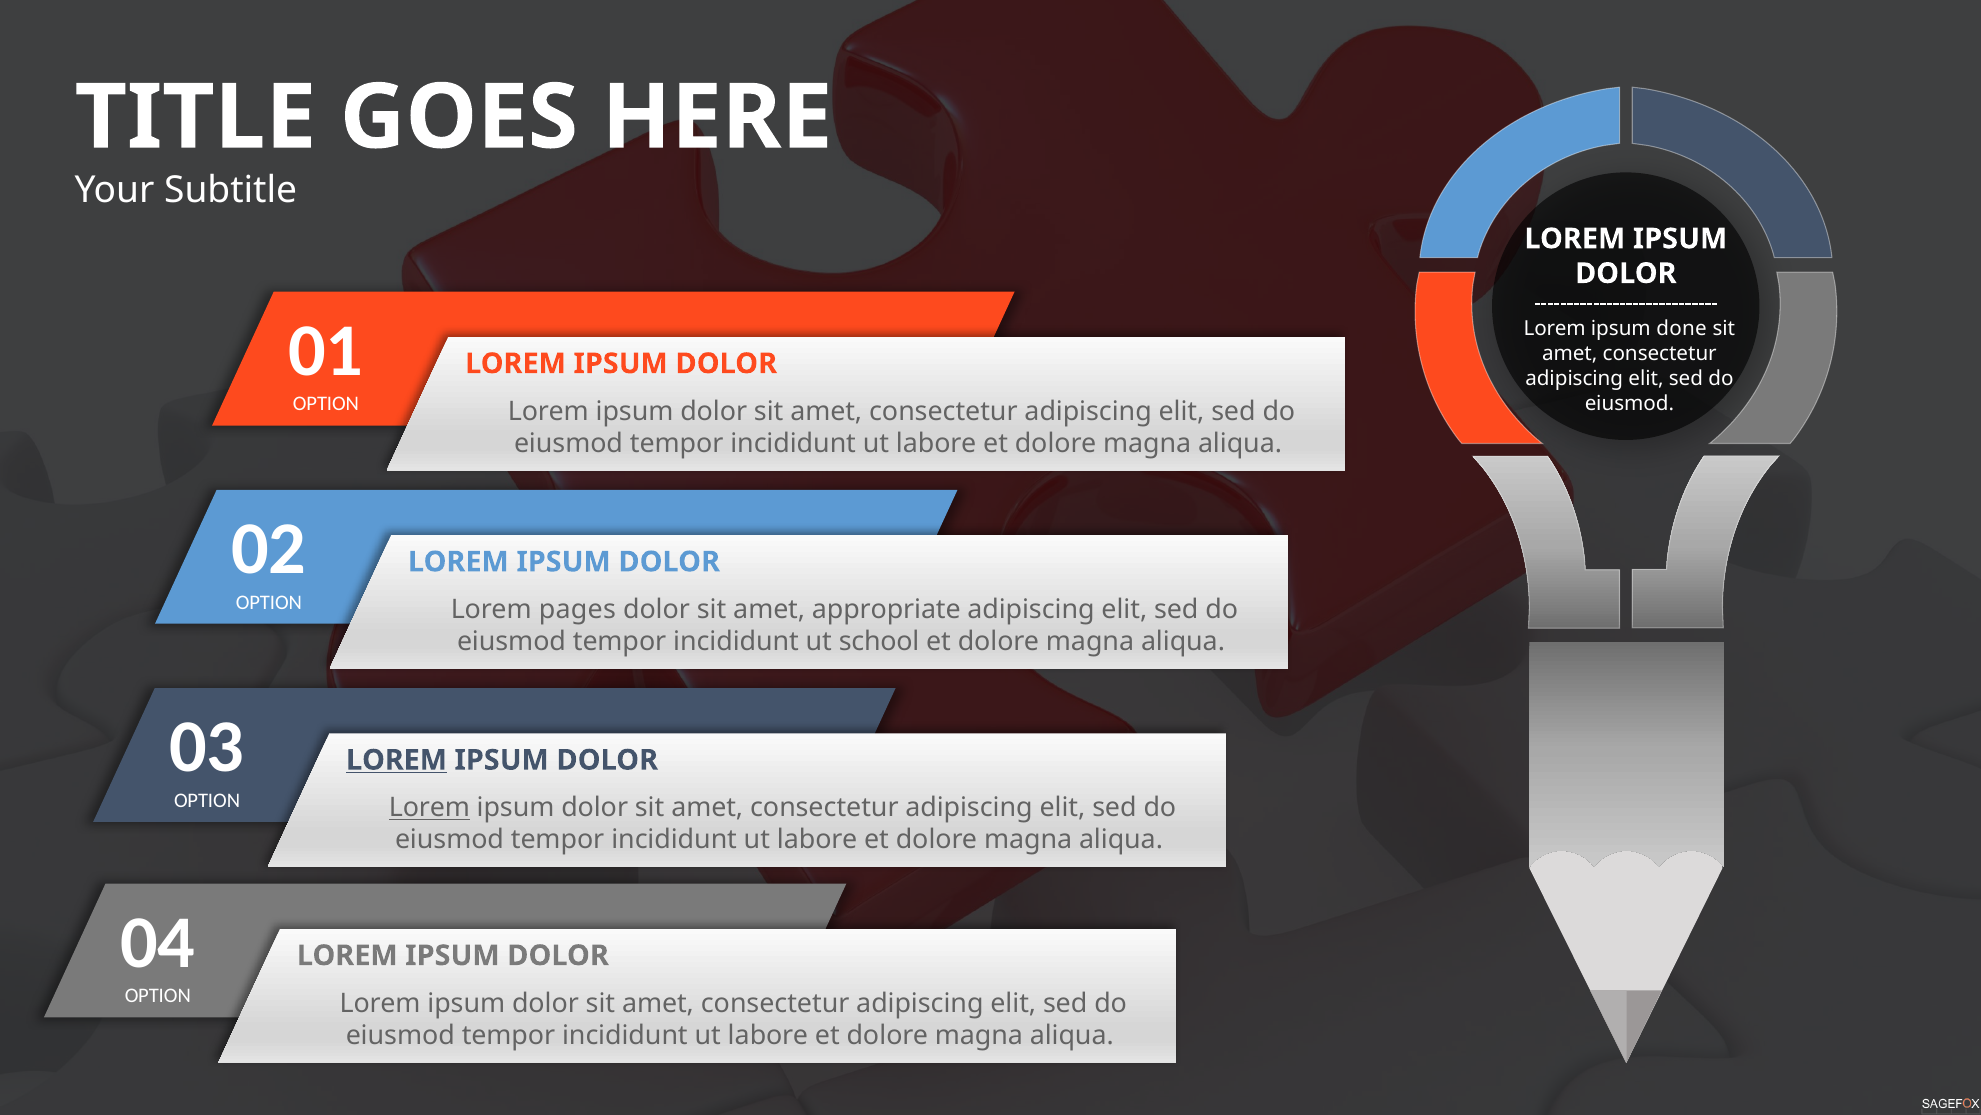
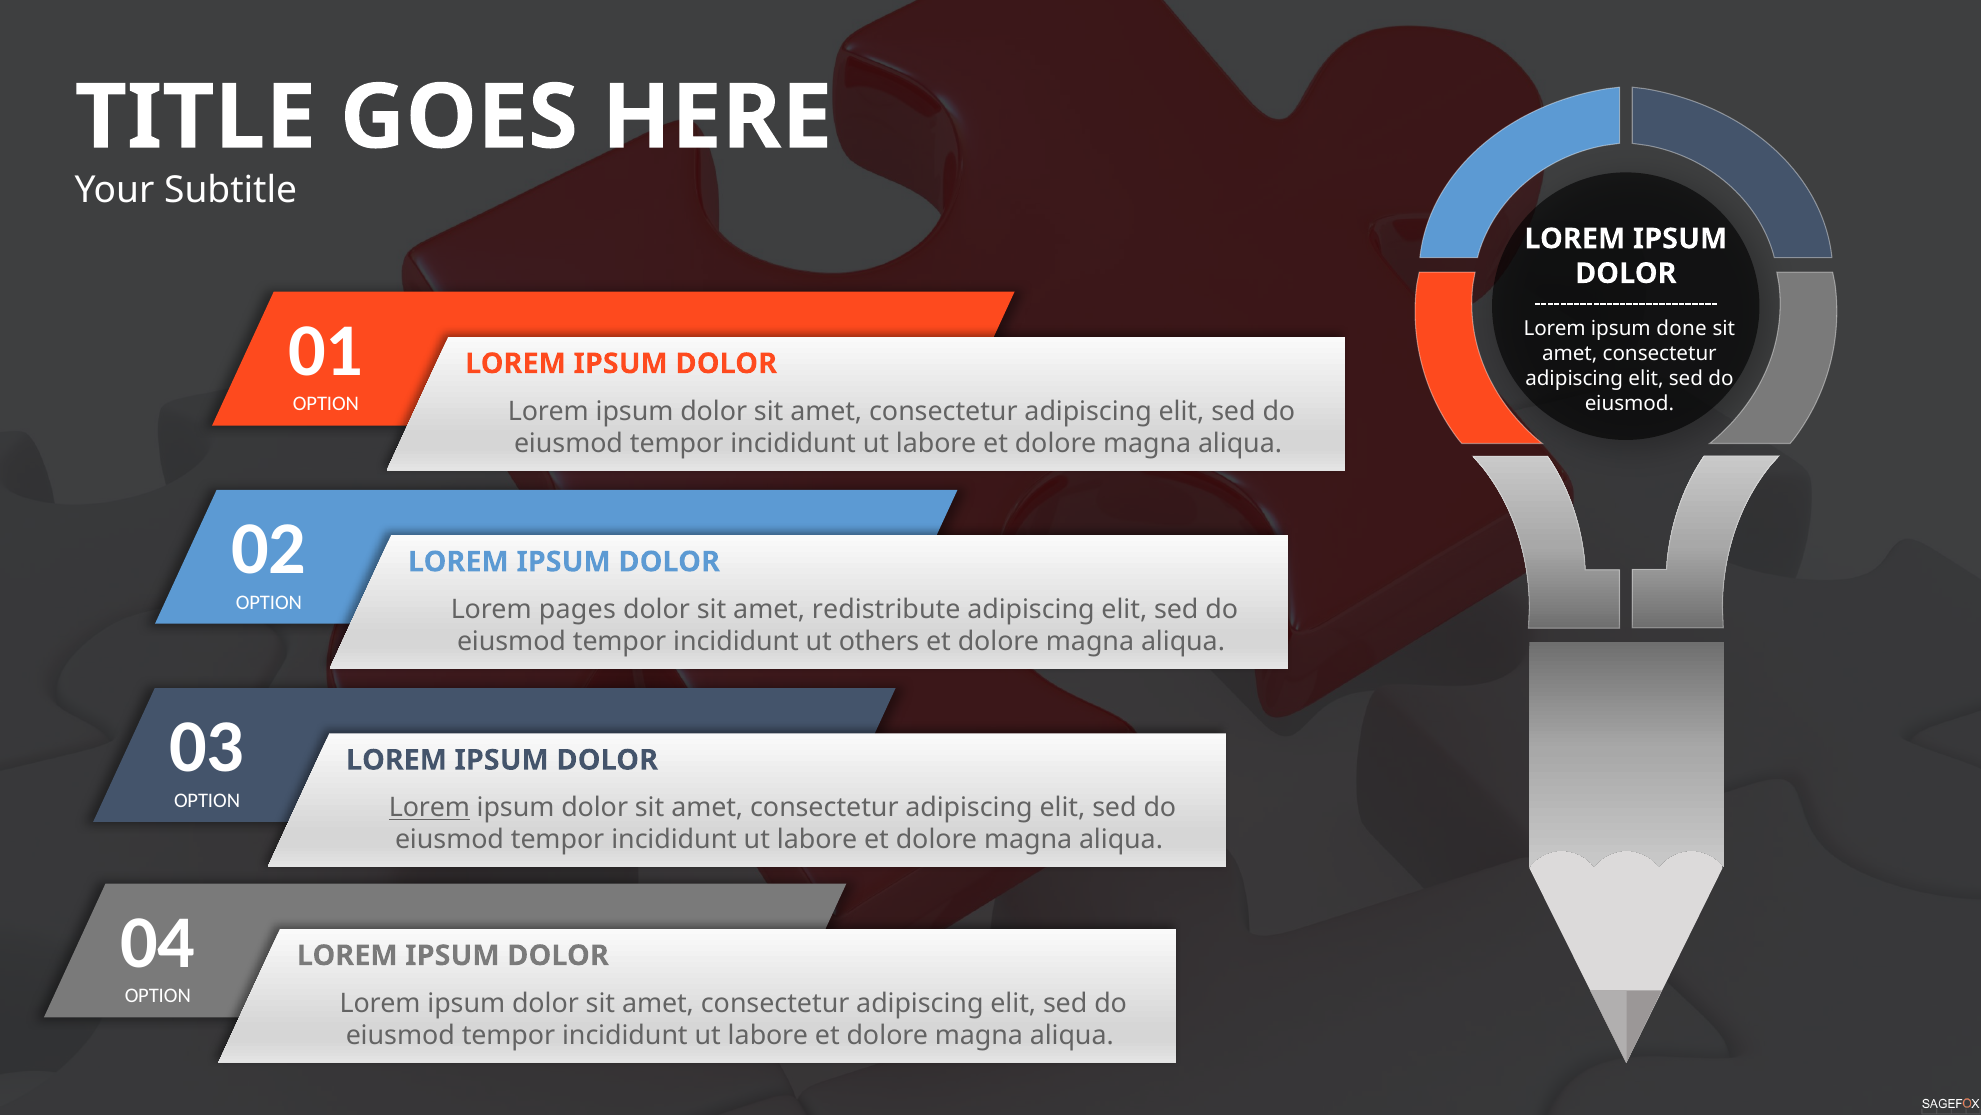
appropriate: appropriate -> redistribute
school: school -> others
LOREM at (397, 760) underline: present -> none
